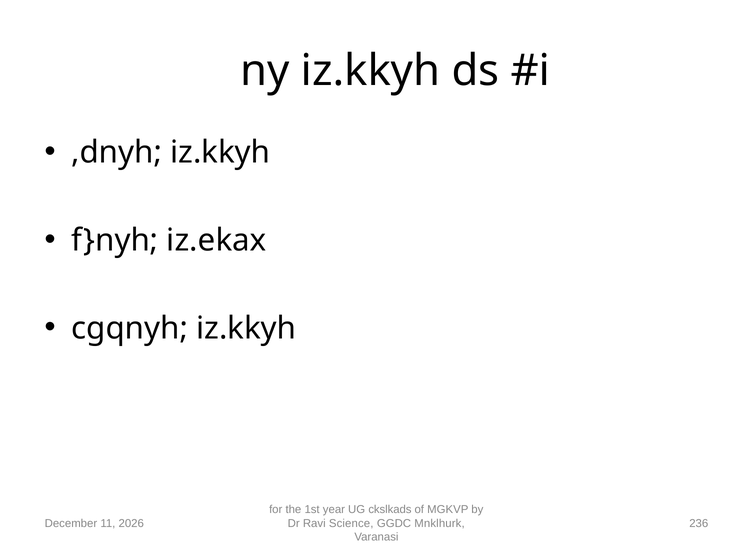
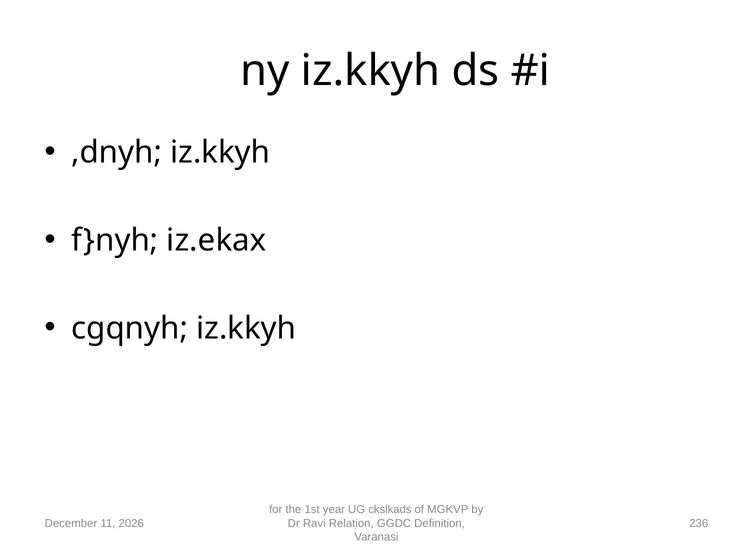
Science: Science -> Relation
Mnklhurk: Mnklhurk -> Definition
